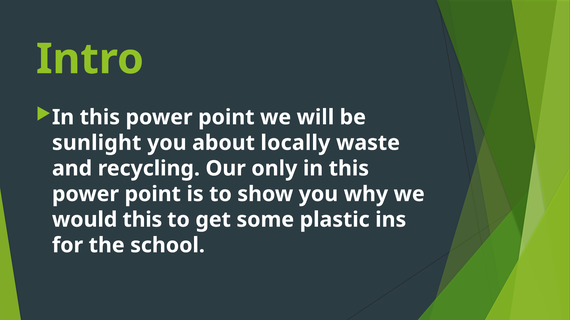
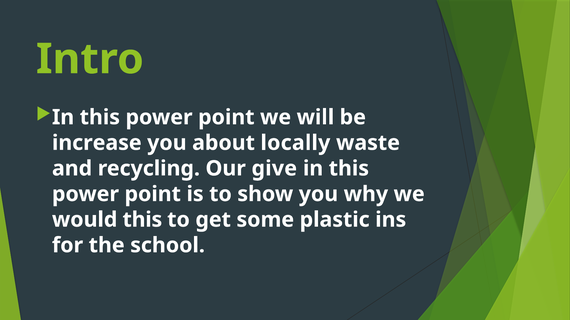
sunlight: sunlight -> increase
only: only -> give
